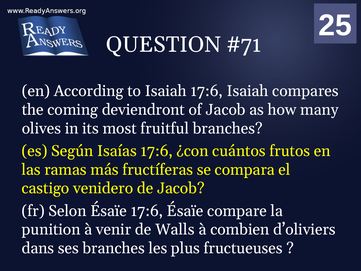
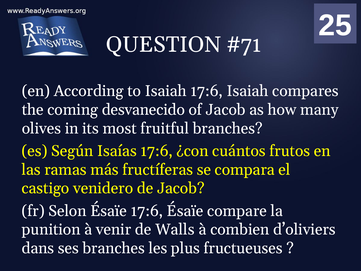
deviendront: deviendront -> desvanecido
